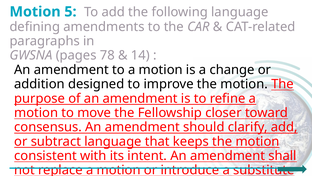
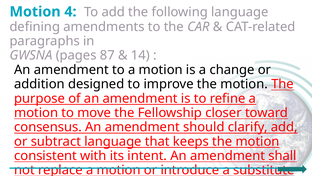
5: 5 -> 4
78: 78 -> 87
